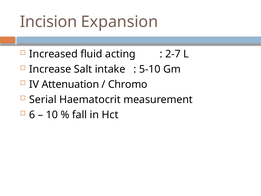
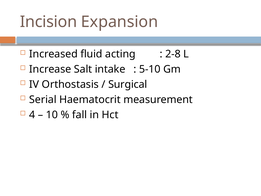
2-7: 2-7 -> 2-8
Attenuation: Attenuation -> Orthostasis
Chromo: Chromo -> Surgical
6: 6 -> 4
